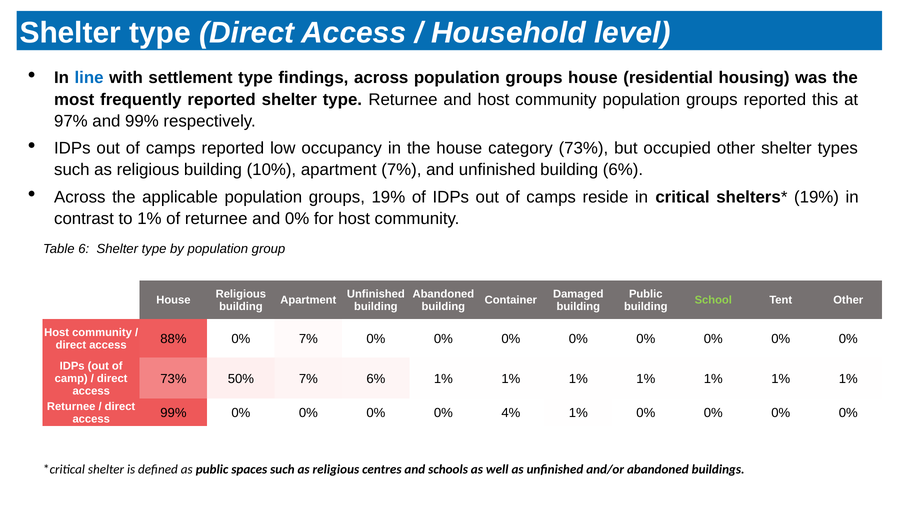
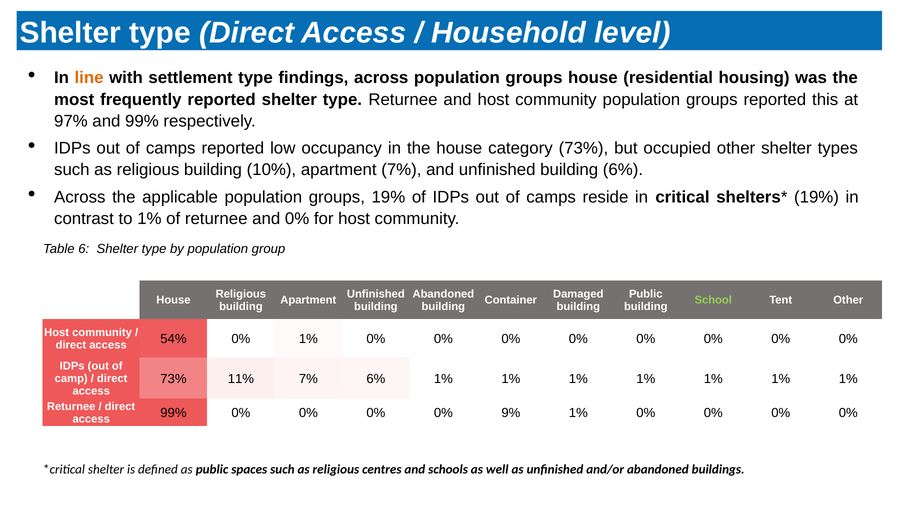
line colour: blue -> orange
88%: 88% -> 54%
0% 7%: 7% -> 1%
50%: 50% -> 11%
4%: 4% -> 9%
